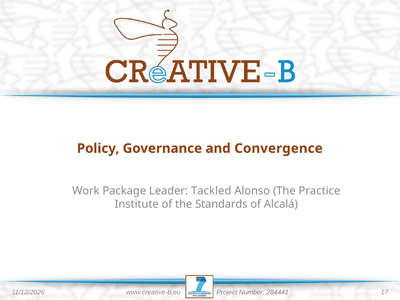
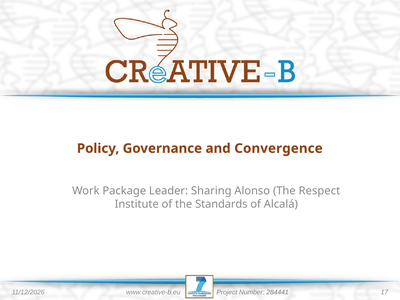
Tackled: Tackled -> Sharing
Practice: Practice -> Respect
